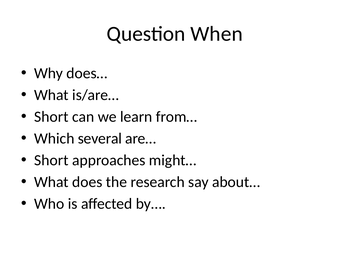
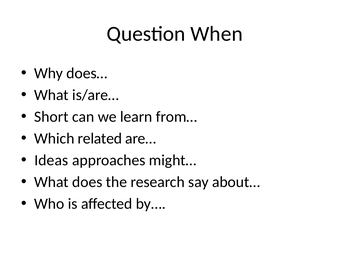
several: several -> related
Short at (51, 161): Short -> Ideas
